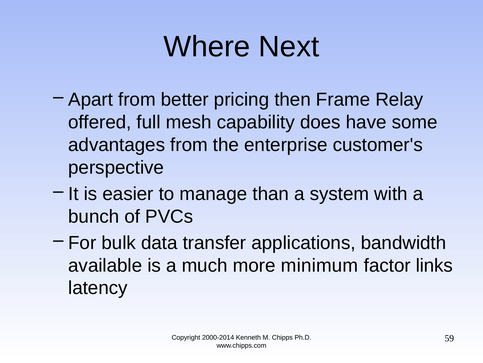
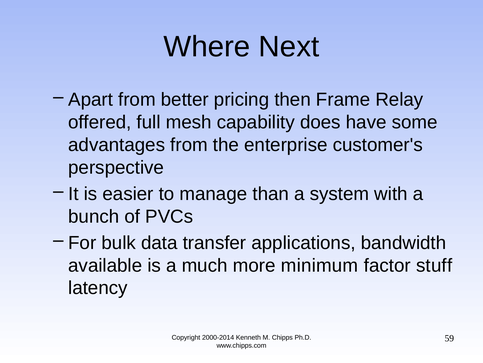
links: links -> stuff
